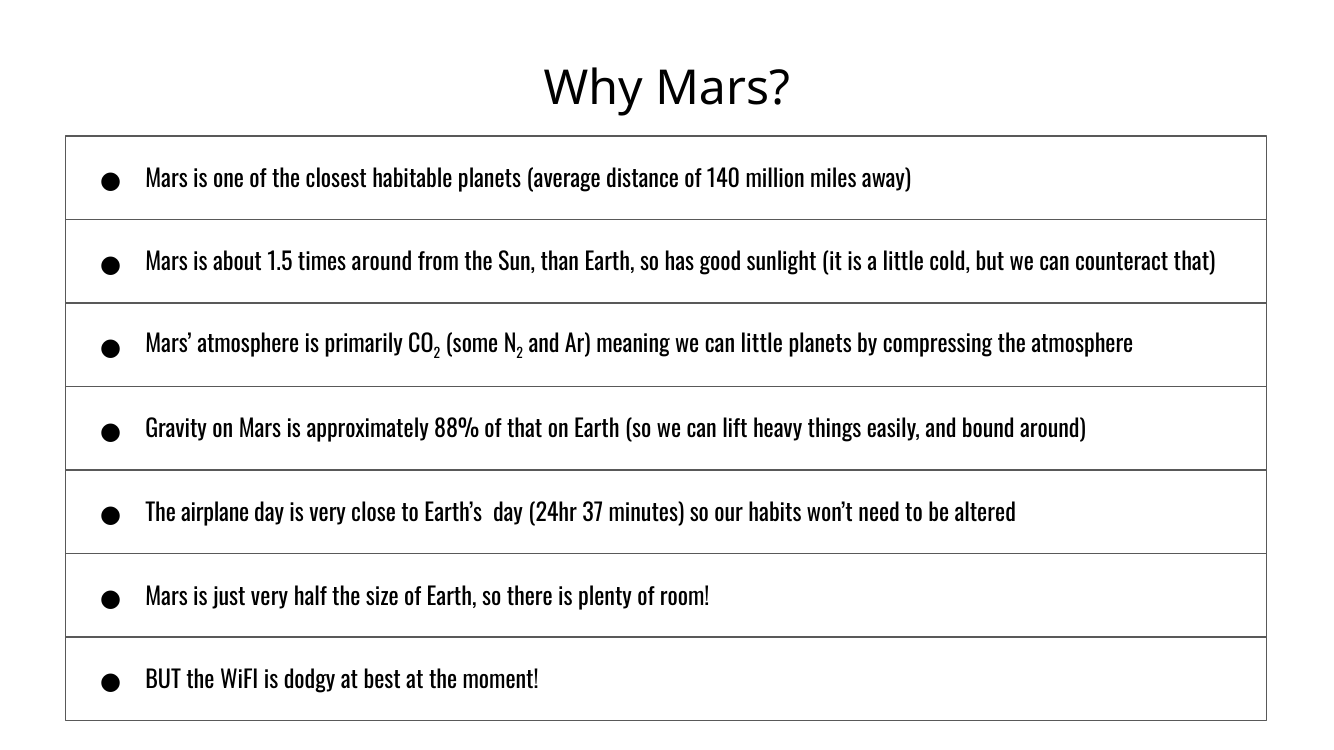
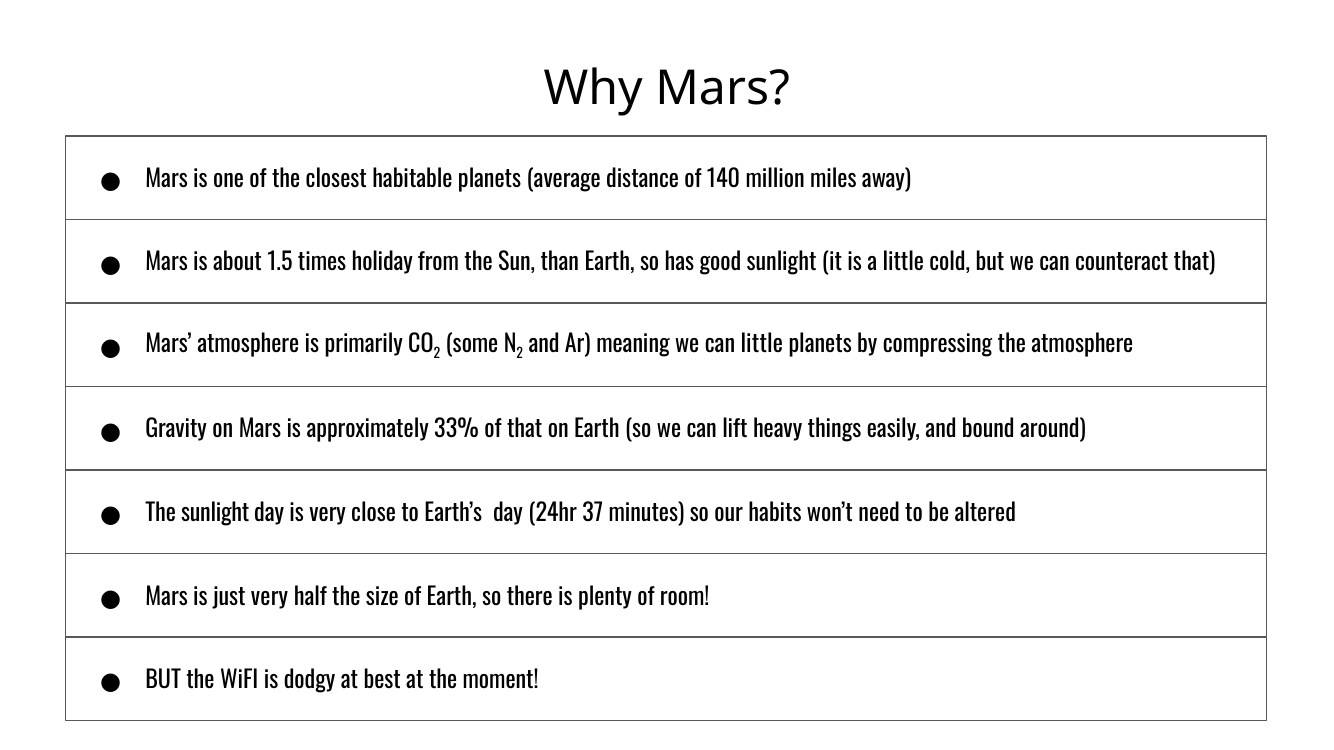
times around: around -> holiday
88%: 88% -> 33%
The airplane: airplane -> sunlight
